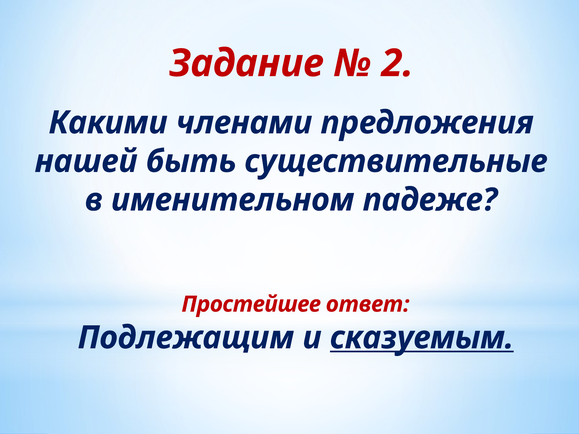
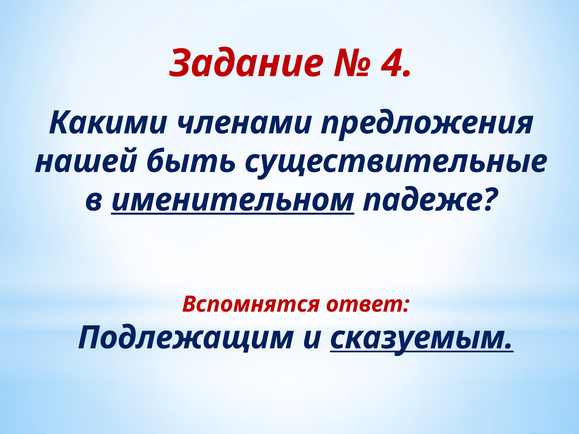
2: 2 -> 4
именительном underline: none -> present
Простейшее: Простейшее -> Вспомнятся
